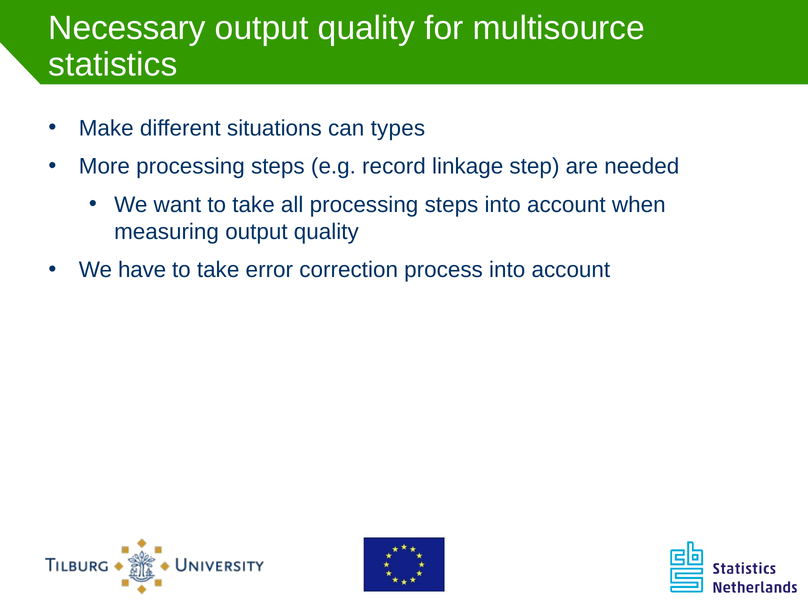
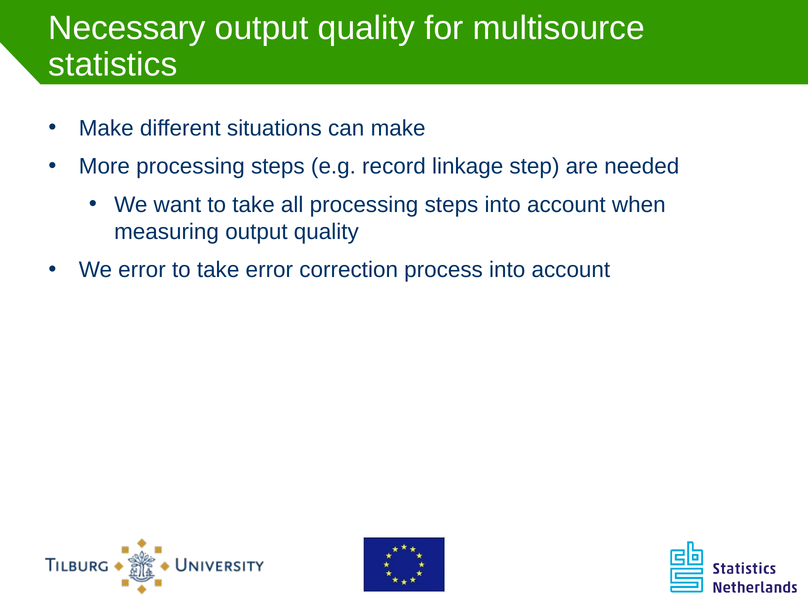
can types: types -> make
We have: have -> error
